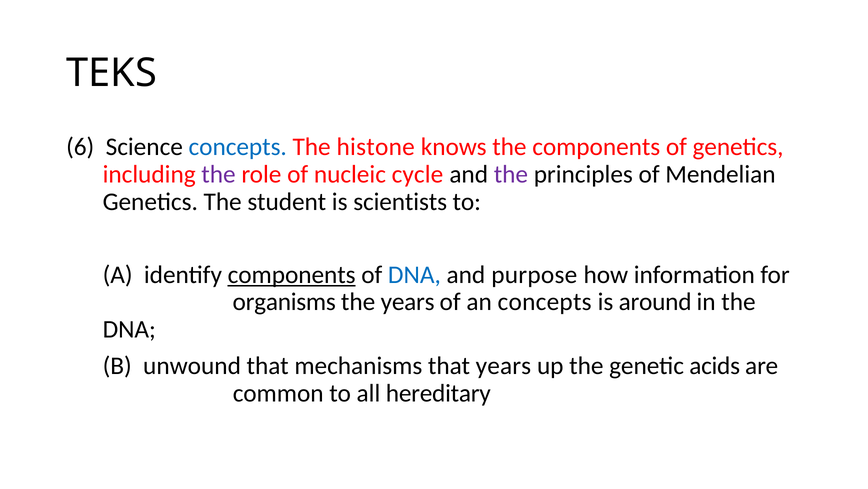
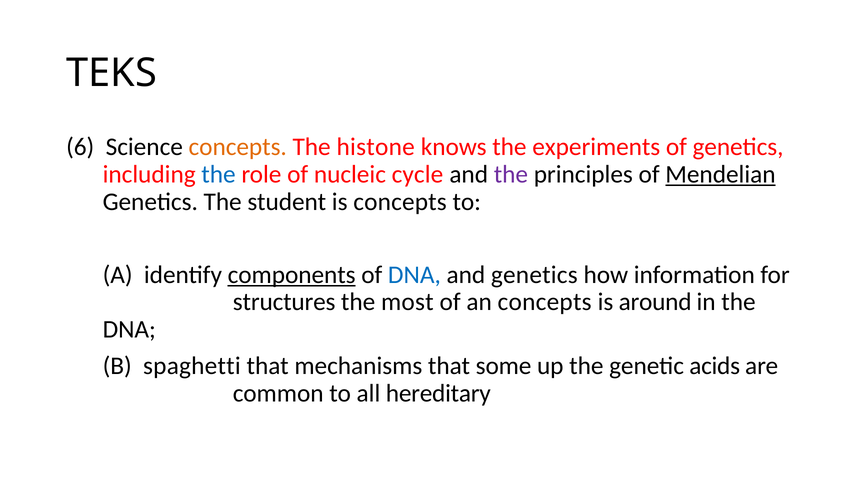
concepts at (238, 147) colour: blue -> orange
the components: components -> experiments
the at (218, 174) colour: purple -> blue
Mendelian underline: none -> present
is scientists: scientists -> concepts
and purpose: purpose -> genetics
organisms: organisms -> structures
the years: years -> most
unwound: unwound -> spaghetti
that years: years -> some
